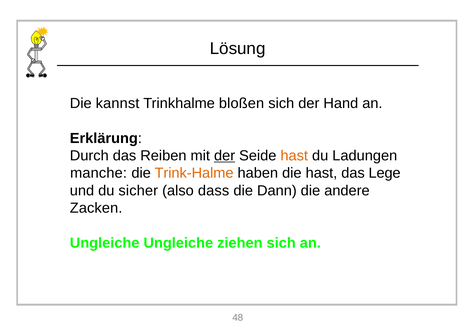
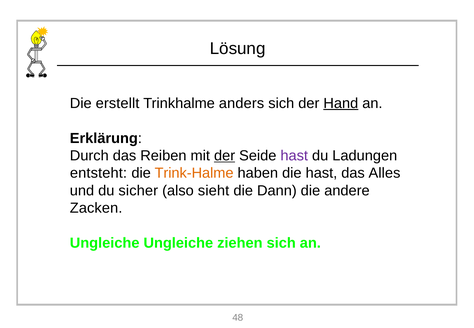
kannst: kannst -> erstellt
bloßen: bloßen -> anders
Hand underline: none -> present
hast at (294, 156) colour: orange -> purple
manche: manche -> entsteht
Lege: Lege -> Alles
dass: dass -> sieht
